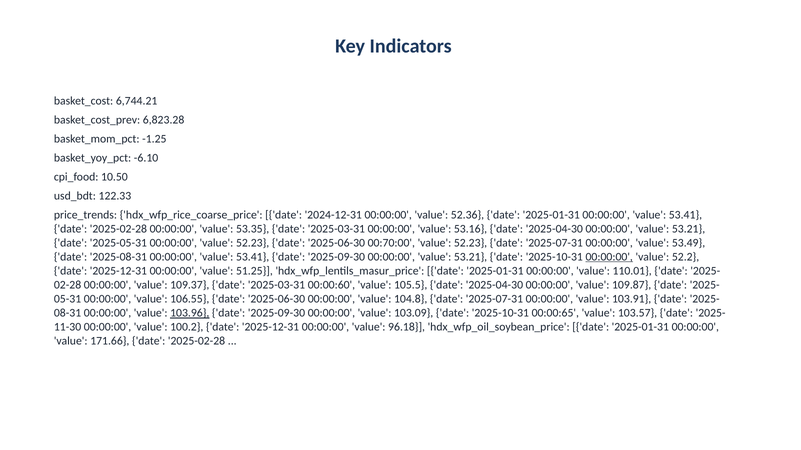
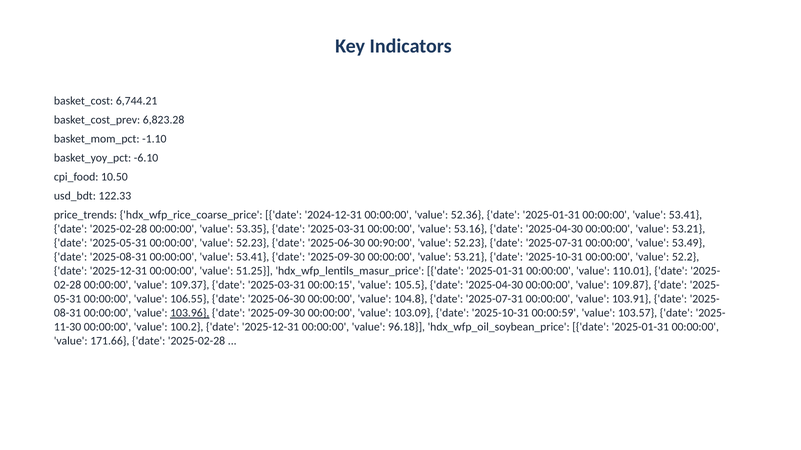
-1.25: -1.25 -> -1.10
00:70:00: 00:70:00 -> 00:90:00
00:00:00 at (609, 257) underline: present -> none
00:00:60: 00:00:60 -> 00:00:15
00:00:65: 00:00:65 -> 00:00:59
